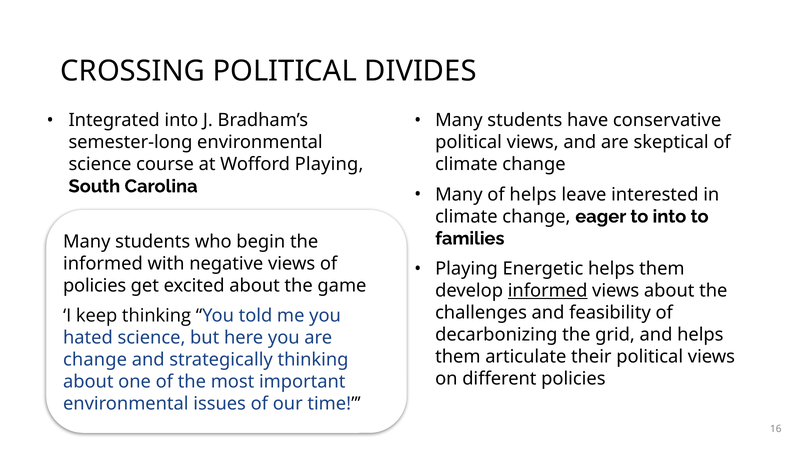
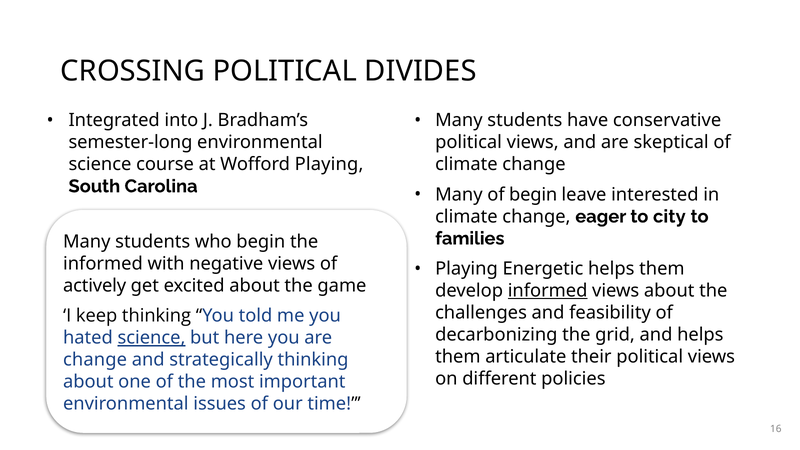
of helps: helps -> begin
to into: into -> city
policies at (95, 286): policies -> actively
science at (151, 338) underline: none -> present
